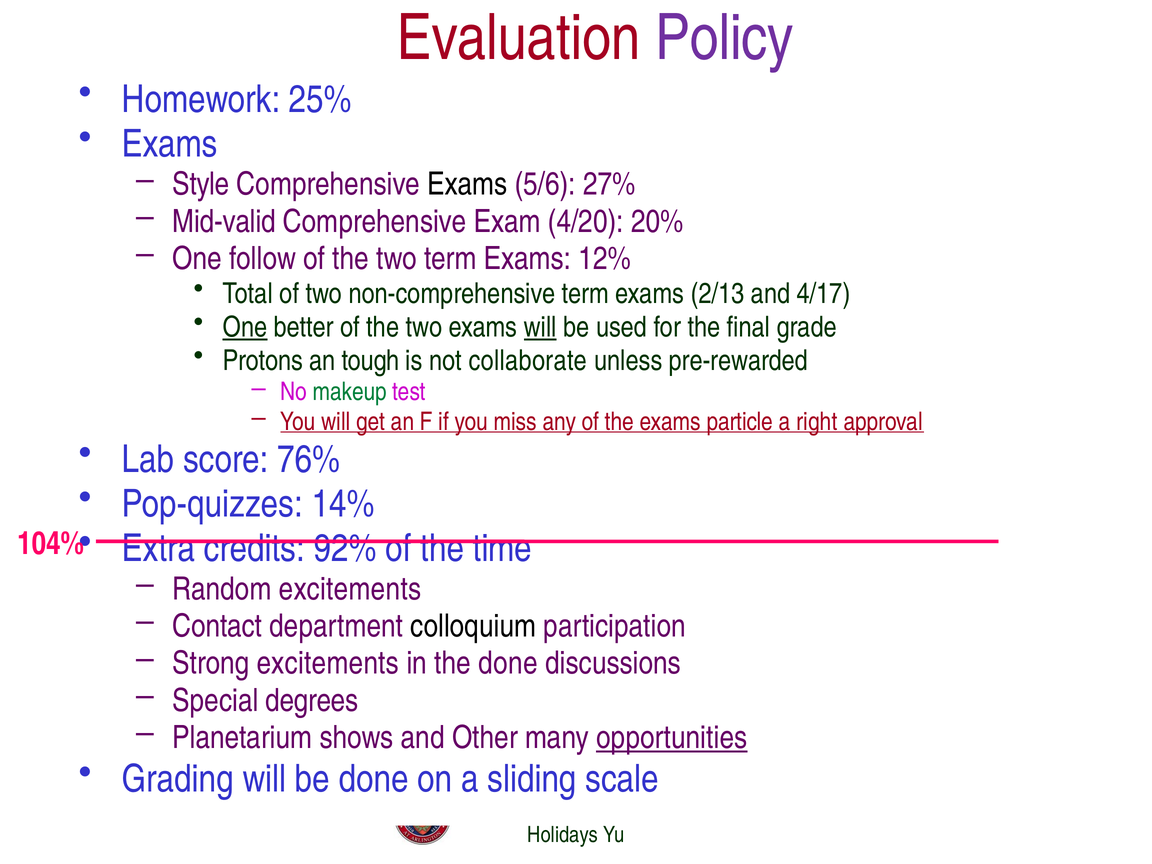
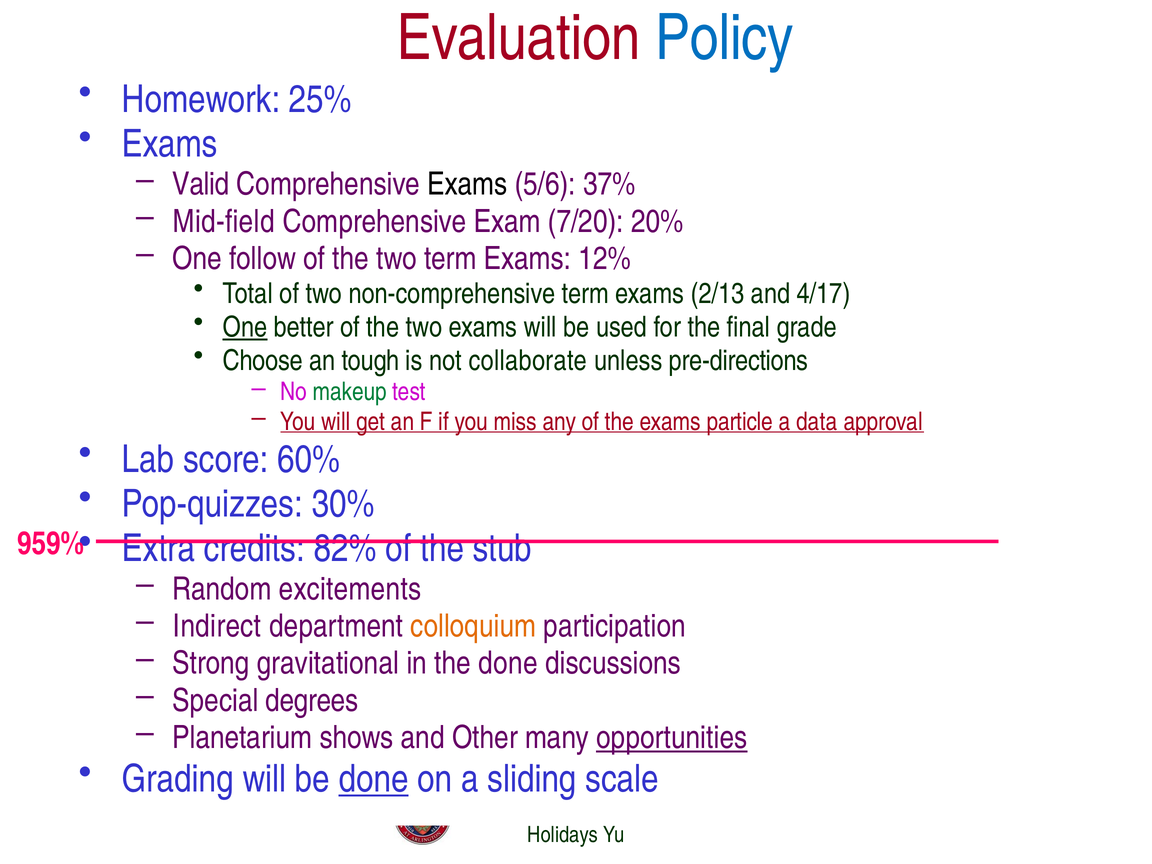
Policy colour: purple -> blue
Style: Style -> Valid
27%: 27% -> 37%
Mid-valid: Mid-valid -> Mid-field
4/20: 4/20 -> 7/20
will at (540, 327) underline: present -> none
Protons: Protons -> Choose
pre-rewarded: pre-rewarded -> pre-directions
right: right -> data
76%: 76% -> 60%
14%: 14% -> 30%
92%: 92% -> 82%
time: time -> stub
104%: 104% -> 959%
Contact: Contact -> Indirect
colloquium colour: black -> orange
Strong excitements: excitements -> gravitational
done at (374, 779) underline: none -> present
